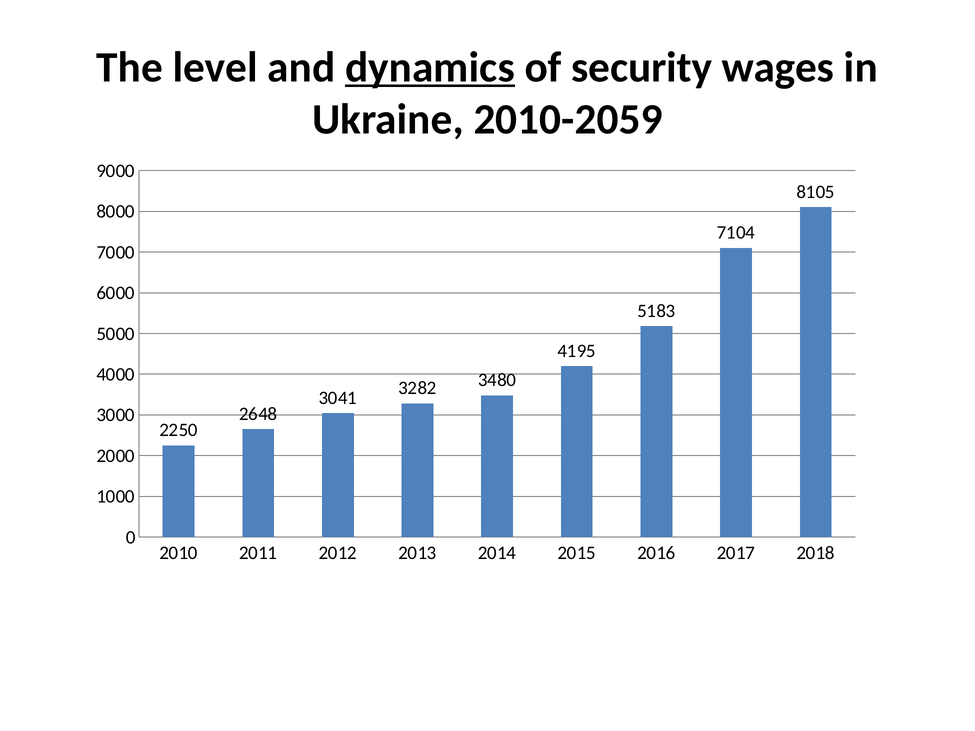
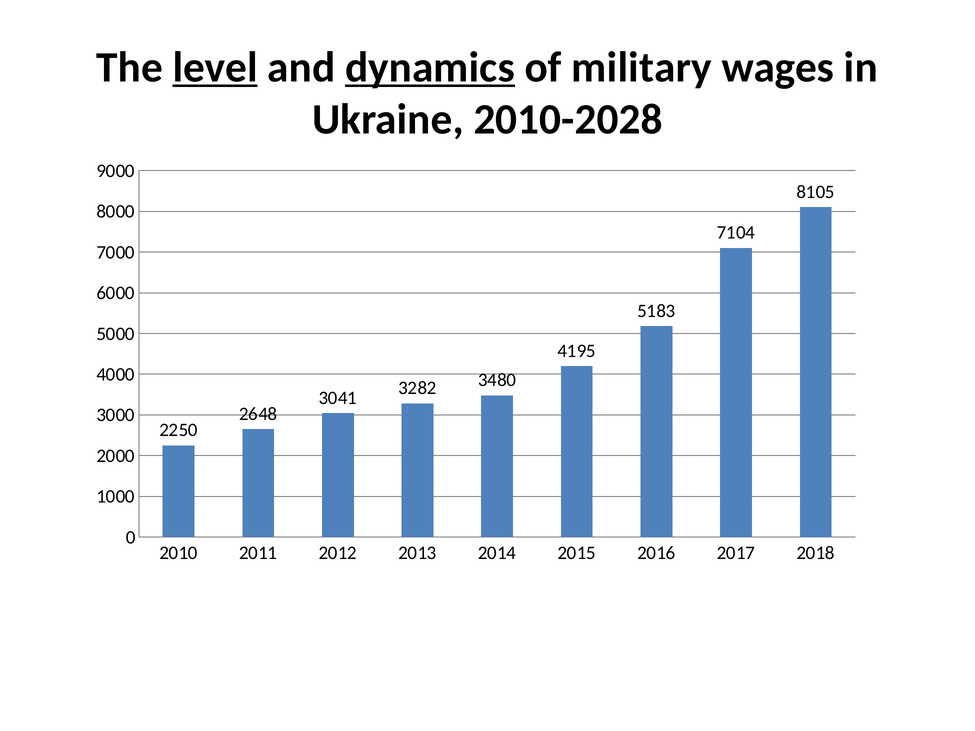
level underline: none -> present
security: security -> military
2010-2059: 2010-2059 -> 2010-2028
